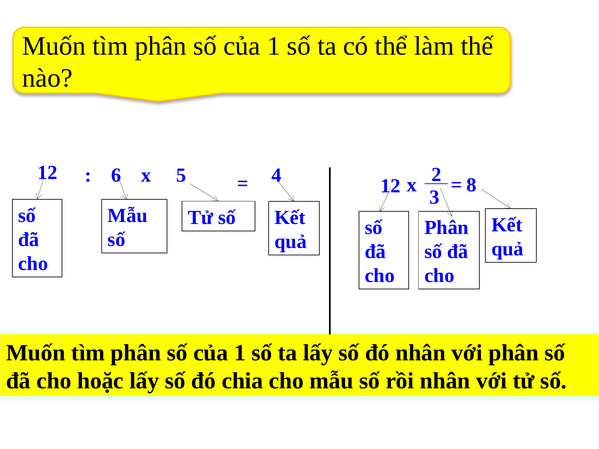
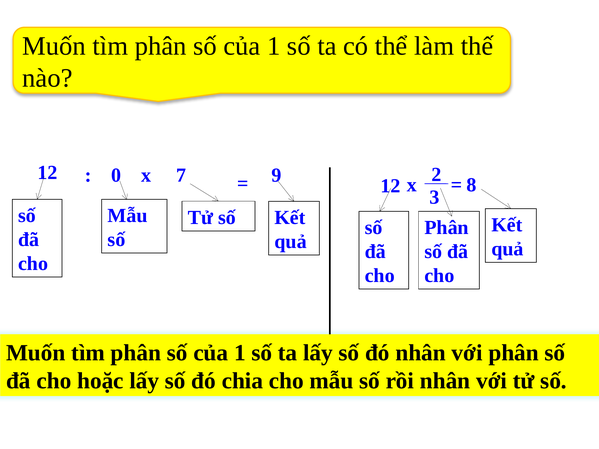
6: 6 -> 0
5: 5 -> 7
4: 4 -> 9
